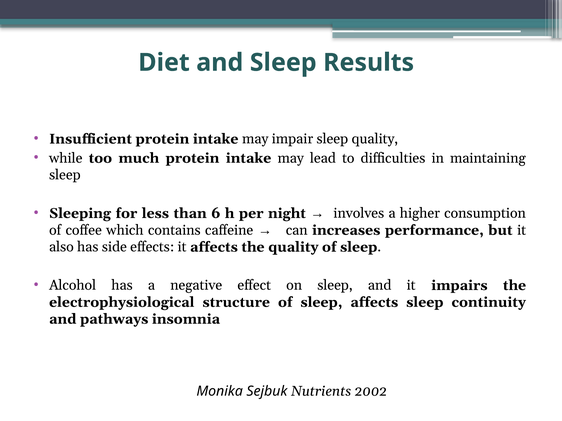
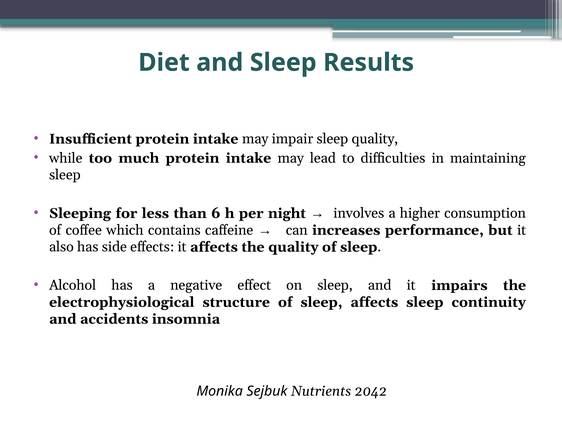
pathways: pathways -> accidents
2002: 2002 -> 2042
